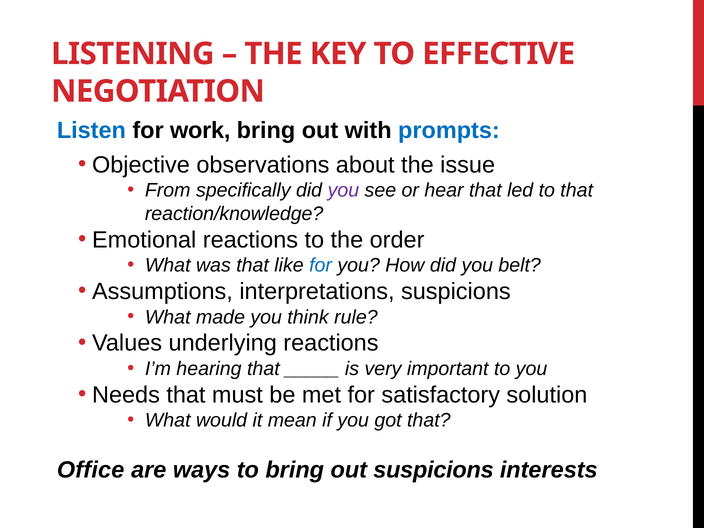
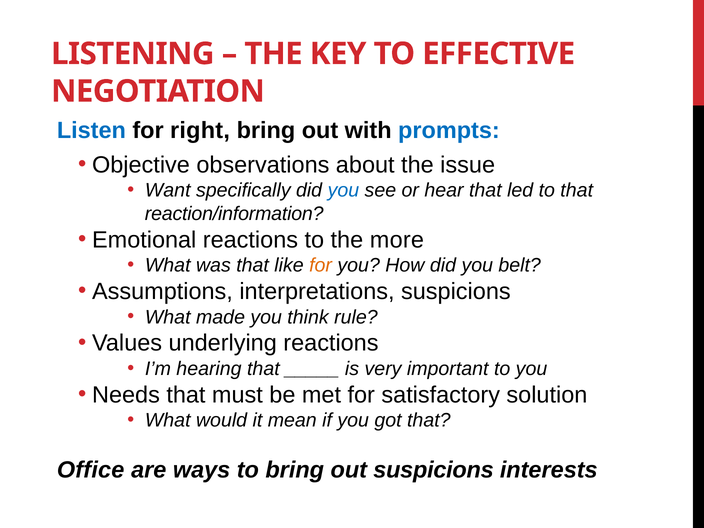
work: work -> right
From: From -> Want
you at (343, 190) colour: purple -> blue
reaction/knowledge: reaction/knowledge -> reaction/information
order: order -> more
for at (321, 265) colour: blue -> orange
